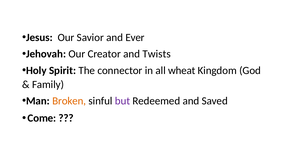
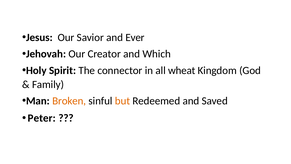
Twists: Twists -> Which
but colour: purple -> orange
Come: Come -> Peter
